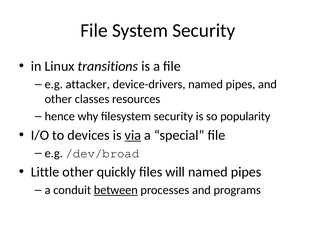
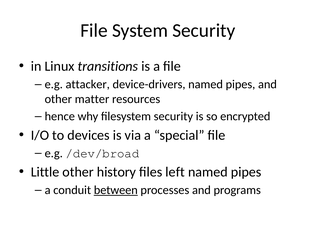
classes: classes -> matter
popularity: popularity -> encrypted
via underline: present -> none
quickly: quickly -> history
will: will -> left
